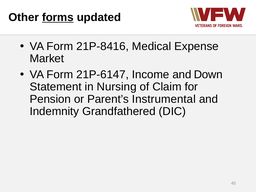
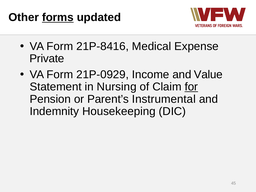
Market: Market -> Private
21P-6147: 21P-6147 -> 21P-0929
Down: Down -> Value
for underline: none -> present
Grandfathered: Grandfathered -> Housekeeping
